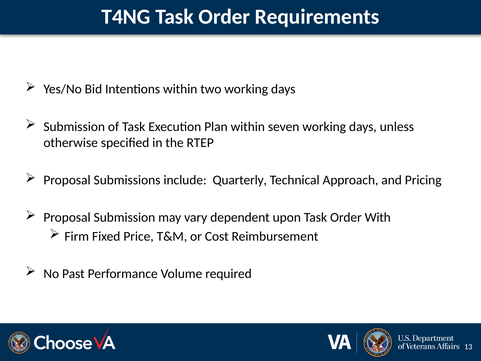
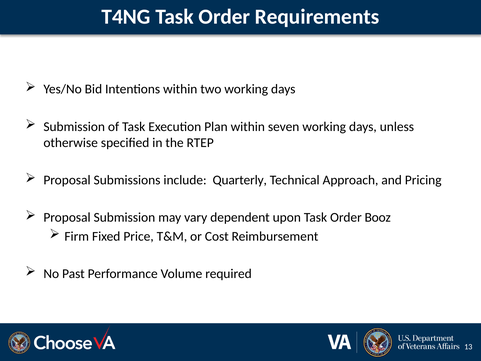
With: With -> Booz
